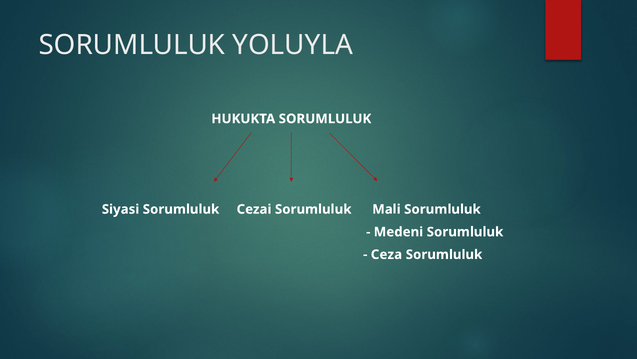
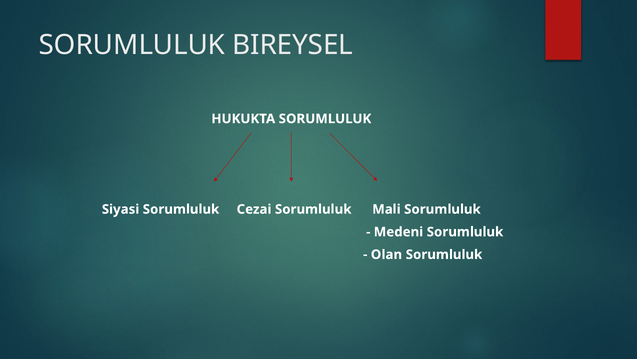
YOLUYLA: YOLUYLA -> BIREYSEL
Ceza: Ceza -> Olan
